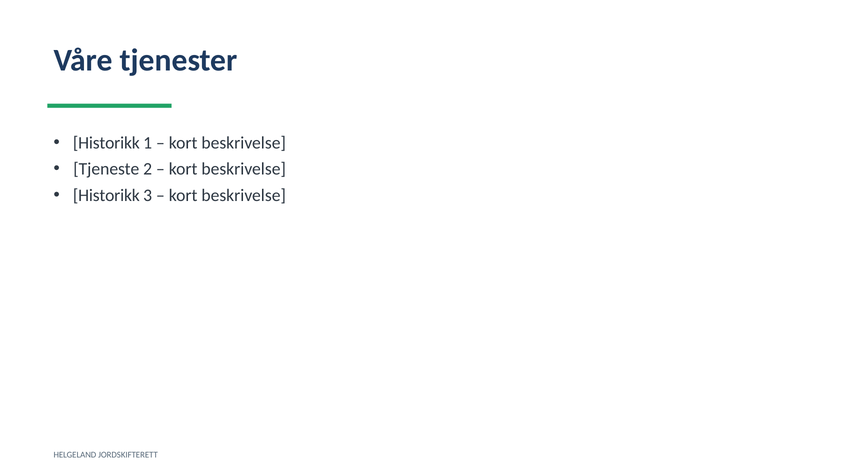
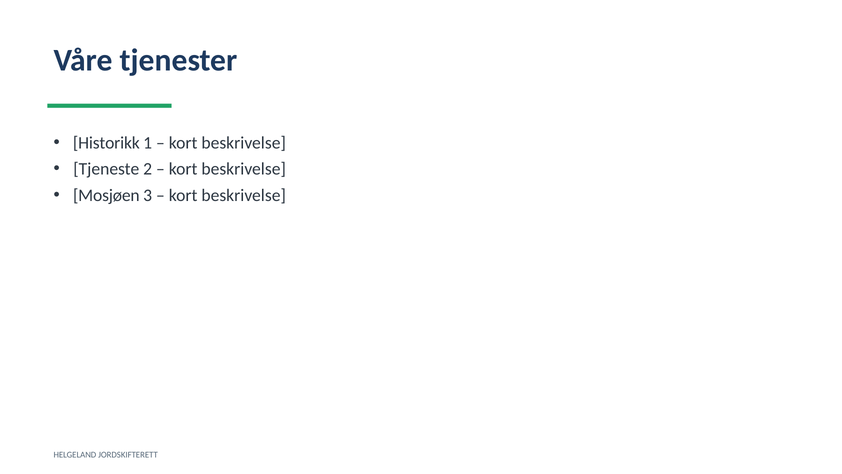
Historikk at (106, 195): Historikk -> Mosjøen
